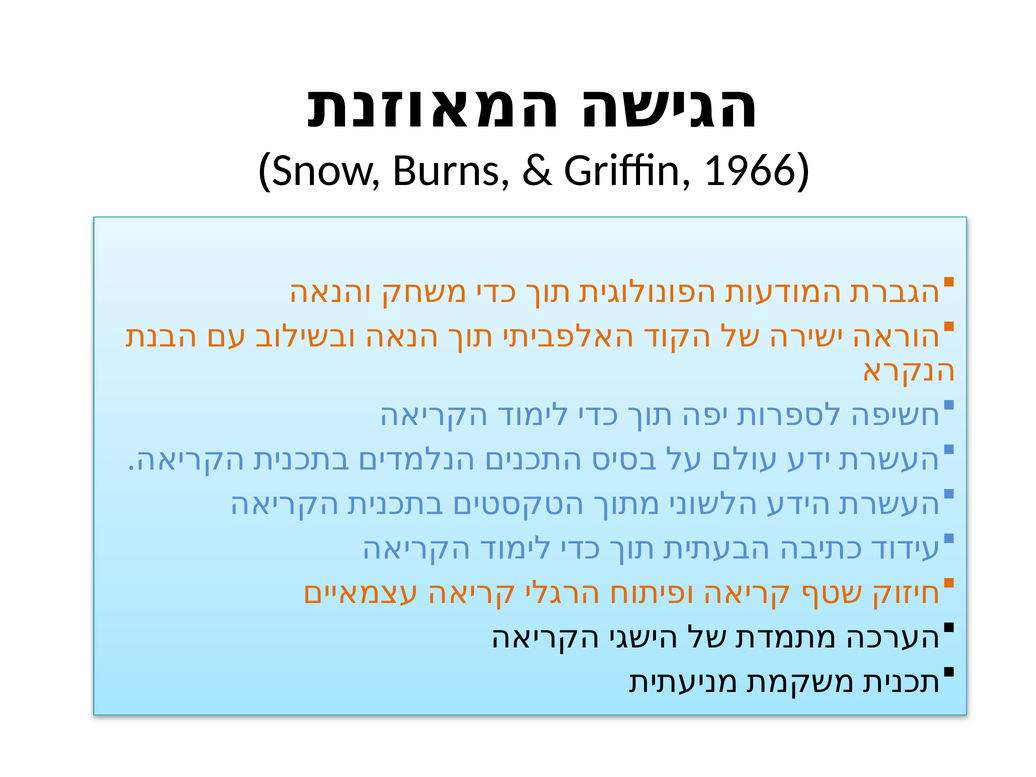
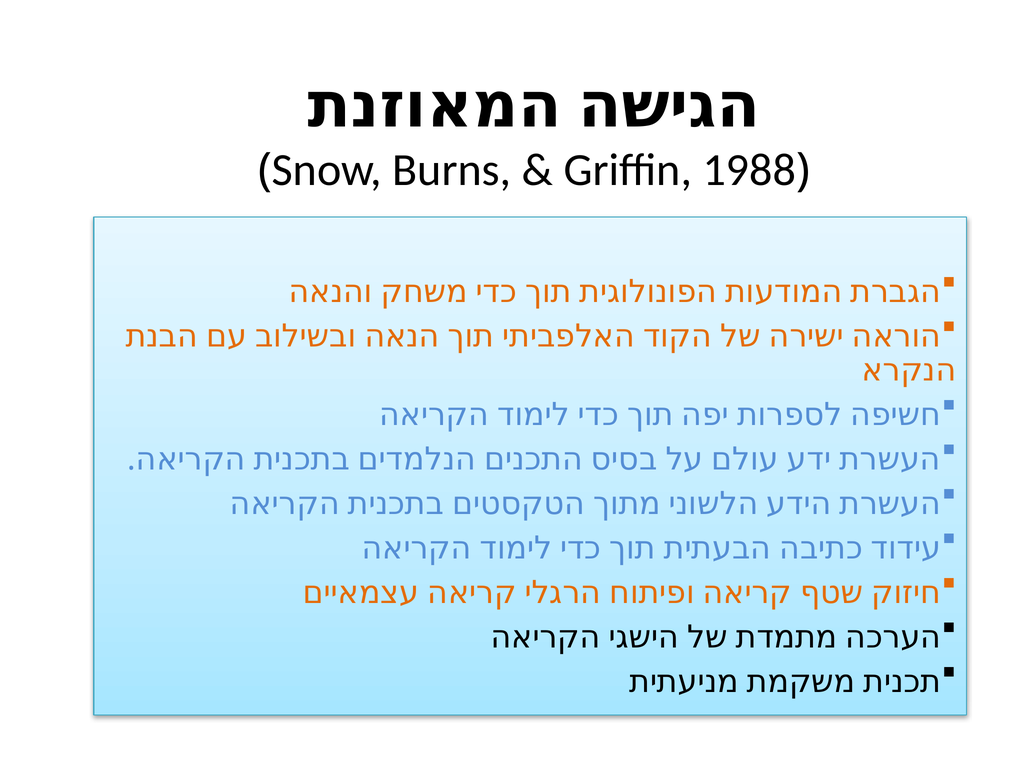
1966: 1966 -> 1988
